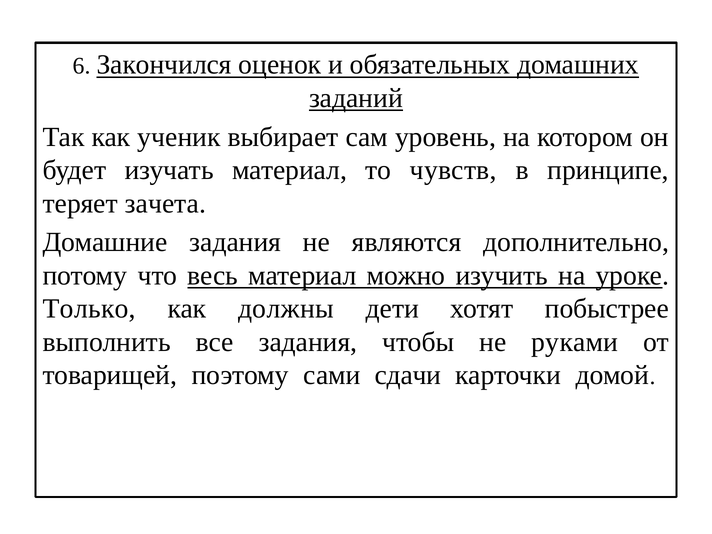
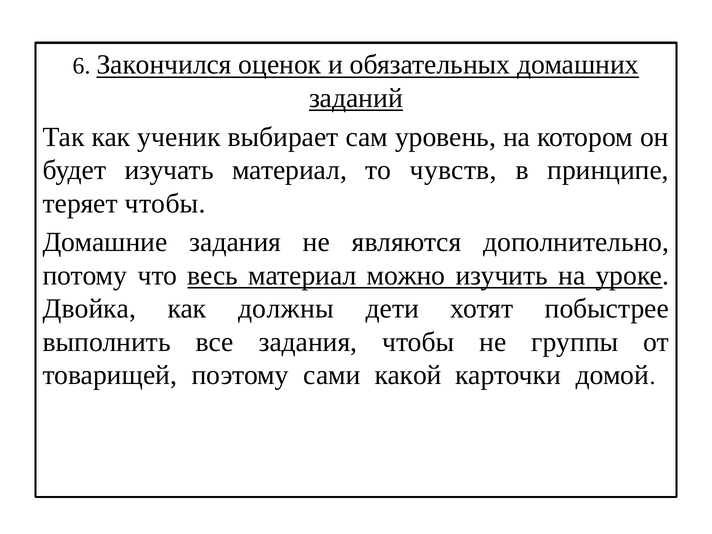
теряет зачета: зачета -> чтобы
Только: Только -> Двойка
руками: руками -> группы
сдачи: сдачи -> какой
